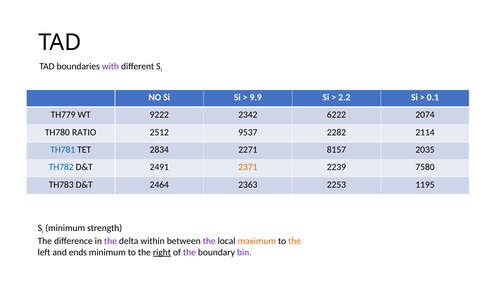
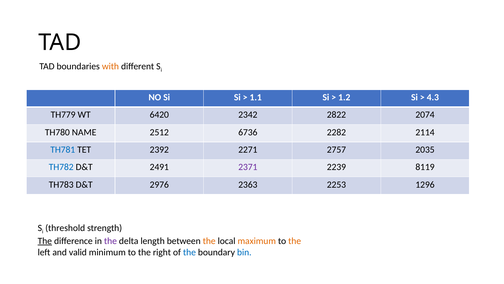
with colour: purple -> orange
9.9: 9.9 -> 1.1
2.2: 2.2 -> 1.2
0.1: 0.1 -> 4.3
9222: 9222 -> 6420
6222: 6222 -> 2822
RATIO: RATIO -> NAME
9537: 9537 -> 6736
2834: 2834 -> 2392
8157: 8157 -> 2757
2371 colour: orange -> purple
7580: 7580 -> 8119
2464: 2464 -> 2976
1195: 1195 -> 1296
minimum at (65, 228): minimum -> threshold
The at (45, 241) underline: none -> present
within: within -> length
the at (209, 241) colour: purple -> orange
ends: ends -> valid
right underline: present -> none
the at (189, 252) colour: purple -> blue
bin colour: purple -> blue
